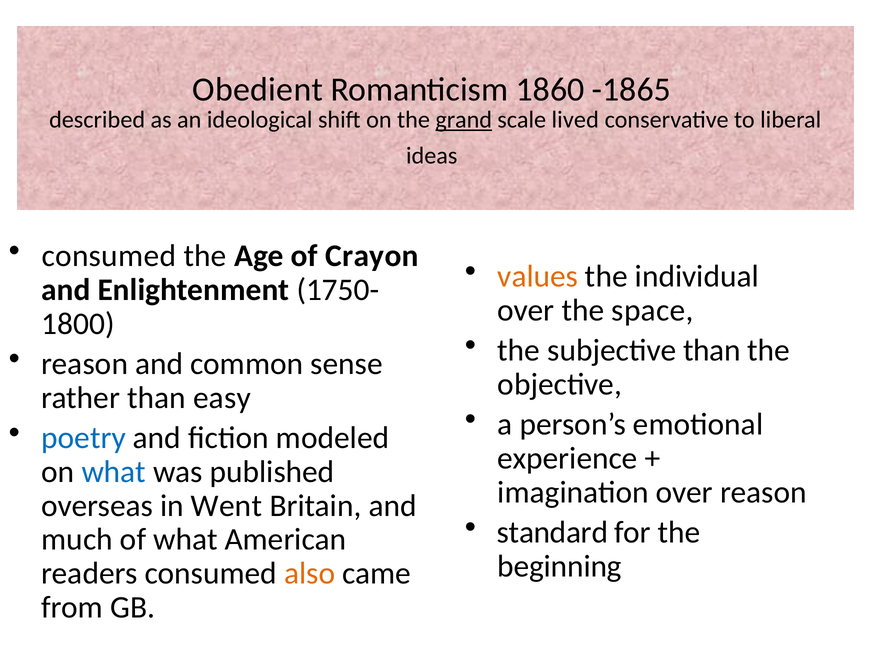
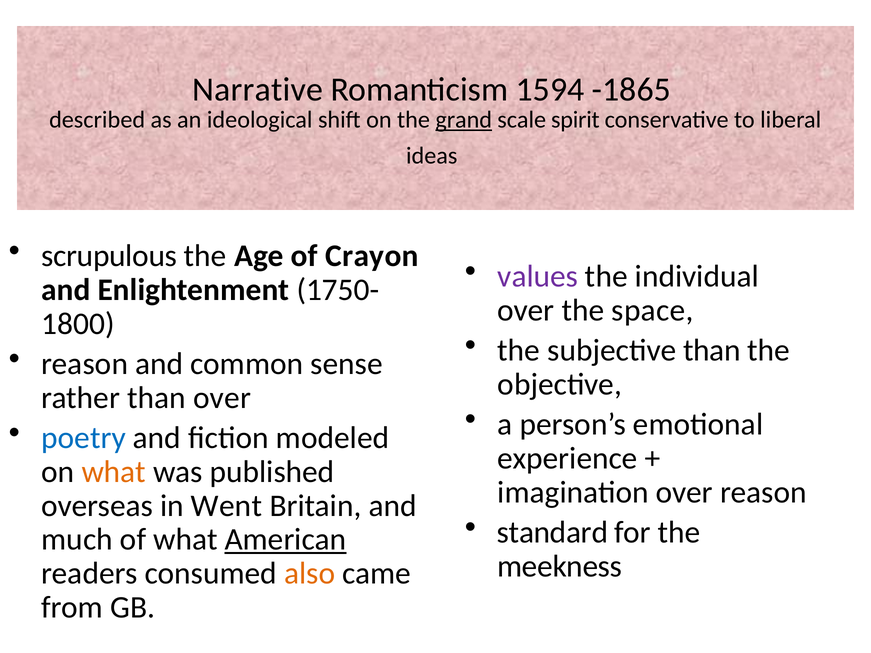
Obedient: Obedient -> Narrative
1860: 1860 -> 1594
lived: lived -> spirit
consumed at (109, 256): consumed -> scrupulous
values colour: orange -> purple
than easy: easy -> over
what at (114, 472) colour: blue -> orange
American underline: none -> present
beginning: beginning -> meekness
